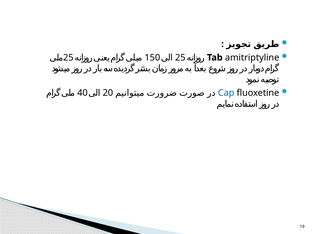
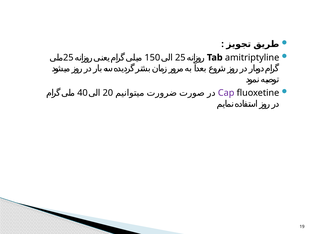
Cap colour: blue -> purple
